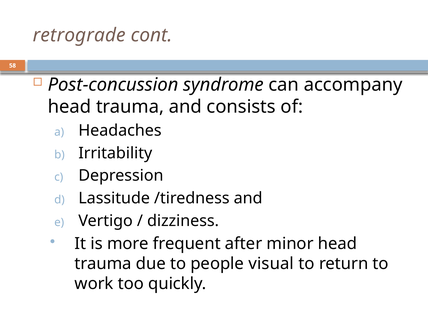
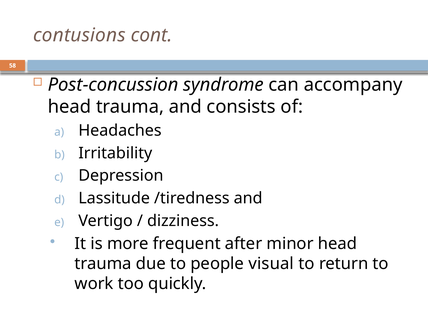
retrograde: retrograde -> contusions
